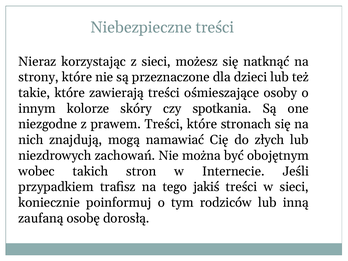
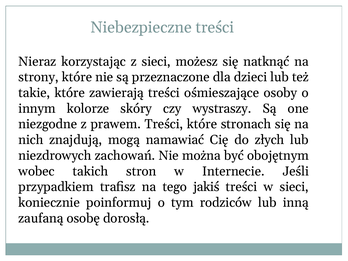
spotkania: spotkania -> wystraszy
